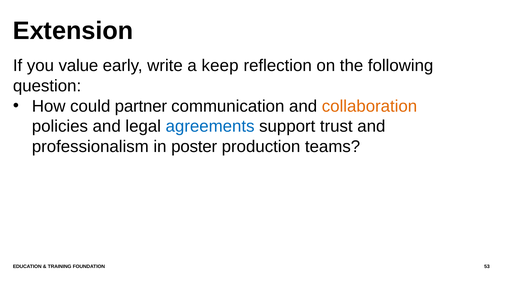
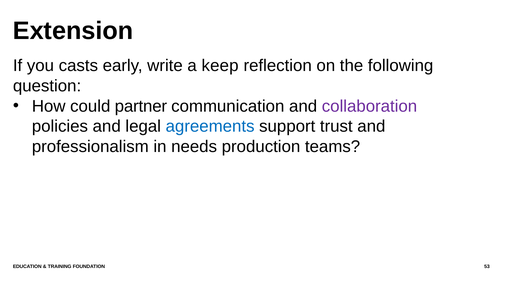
value: value -> casts
collaboration colour: orange -> purple
poster: poster -> needs
